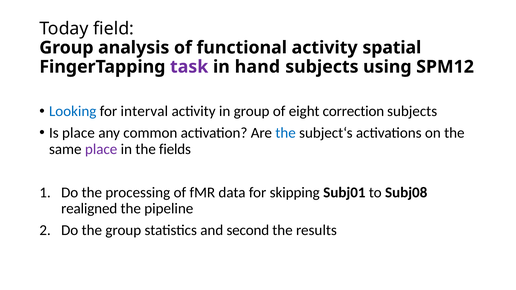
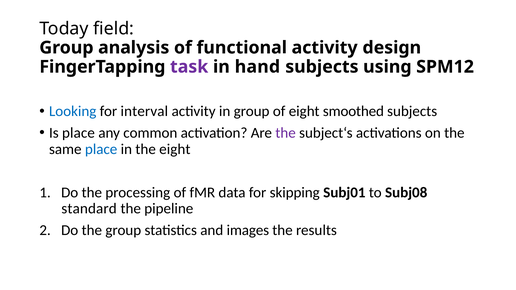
spatial: spatial -> design
correction: correction -> smoothed
the at (286, 133) colour: blue -> purple
place at (101, 149) colour: purple -> blue
the fields: fields -> eight
realigned: realigned -> standard
second: second -> images
